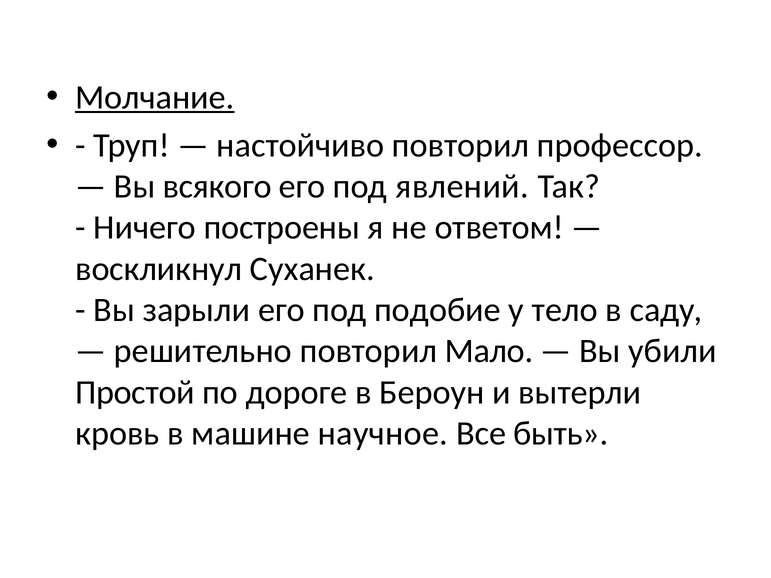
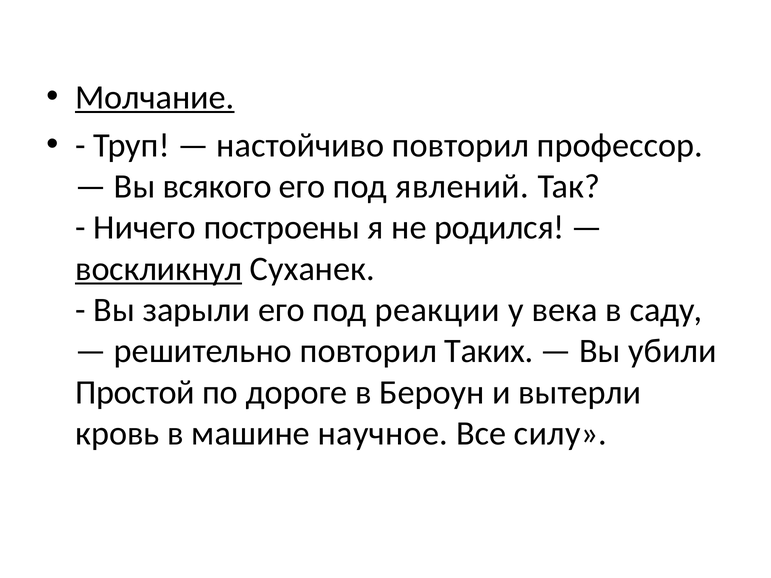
ответом: ответом -> родился
воскликнул underline: none -> present
подобие: подобие -> реакции
тело: тело -> века
Мало: Мало -> Таких
быть: быть -> силу
